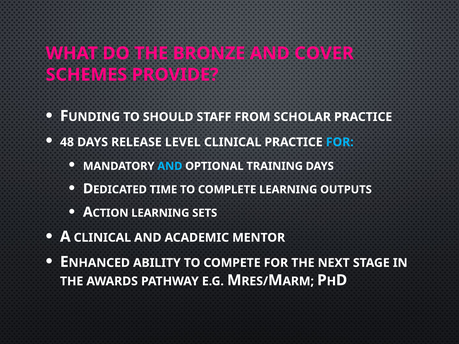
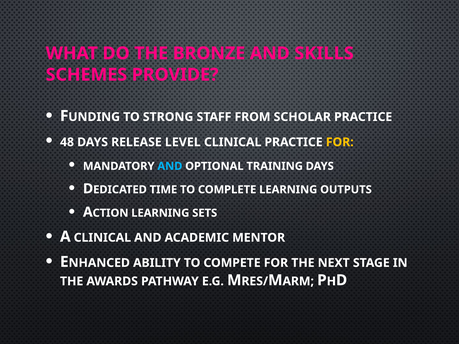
COVER: COVER -> SKILLS
SHOULD: SHOULD -> STRONG
FOR at (340, 142) colour: light blue -> yellow
